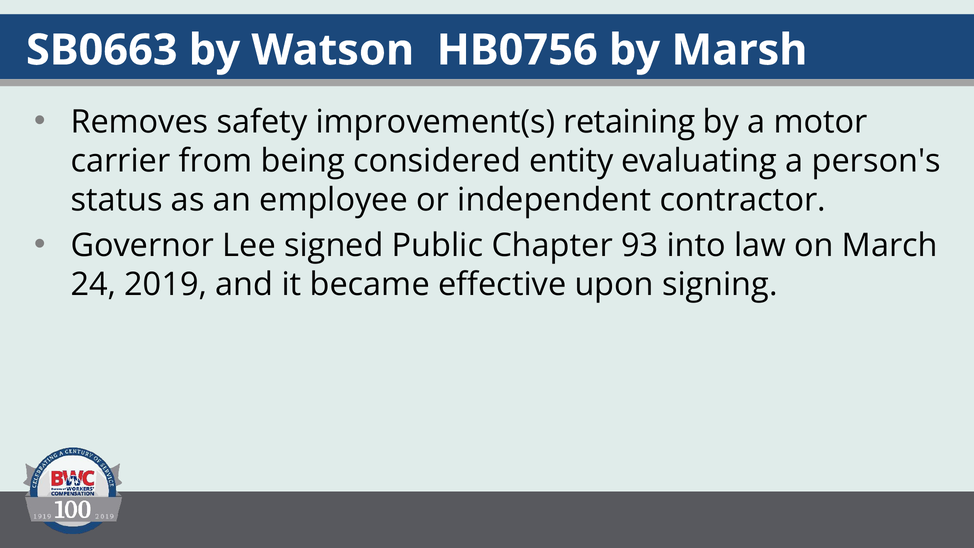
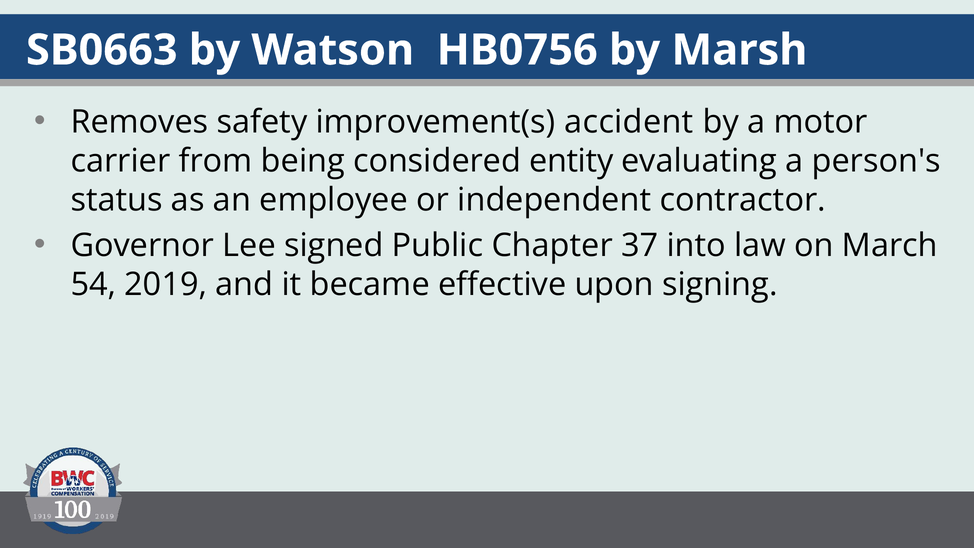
retaining: retaining -> accident
93: 93 -> 37
24: 24 -> 54
